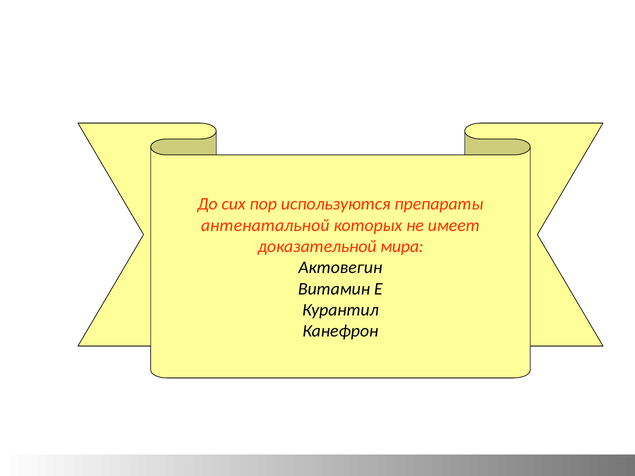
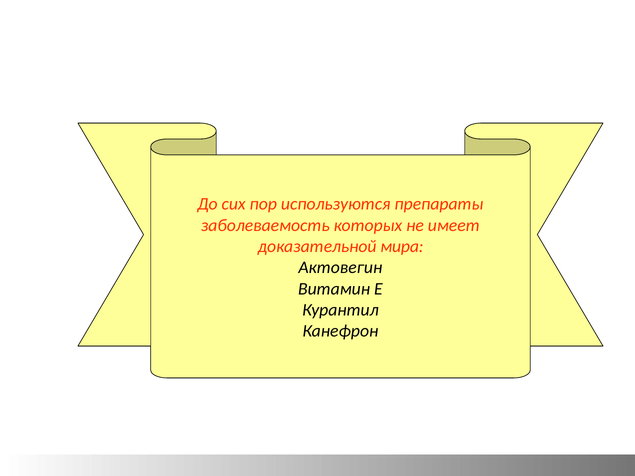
антенатальной: антенатальной -> заболеваемость
